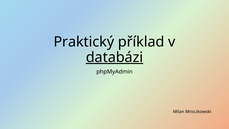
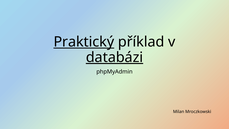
Praktický underline: none -> present
